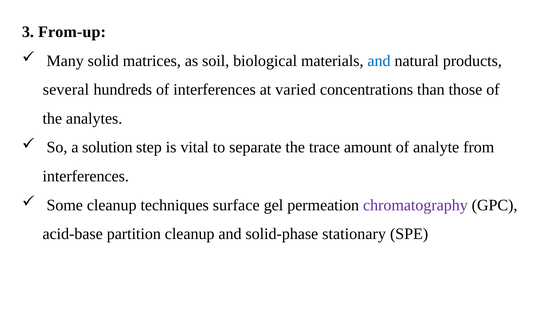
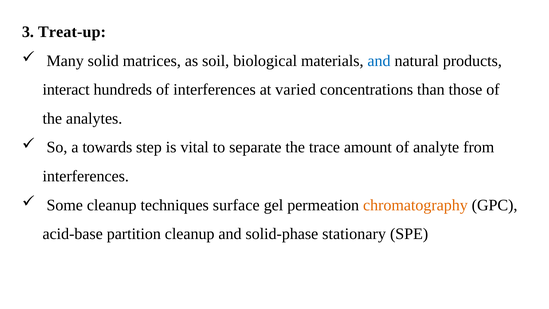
From-up: From-up -> Treat-up
several: several -> interact
solution: solution -> towards
chromatography colour: purple -> orange
